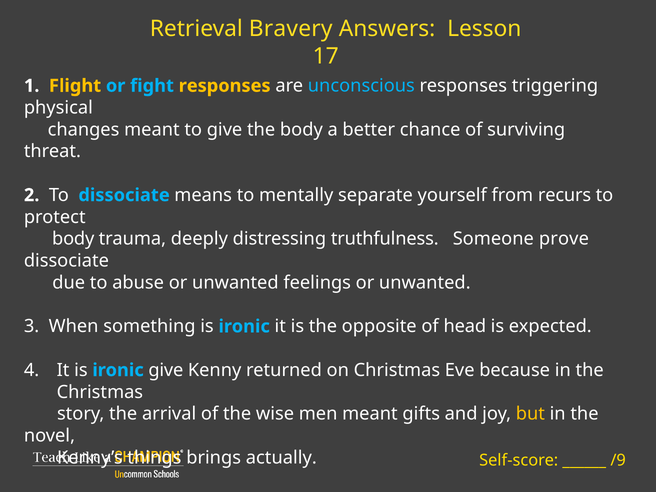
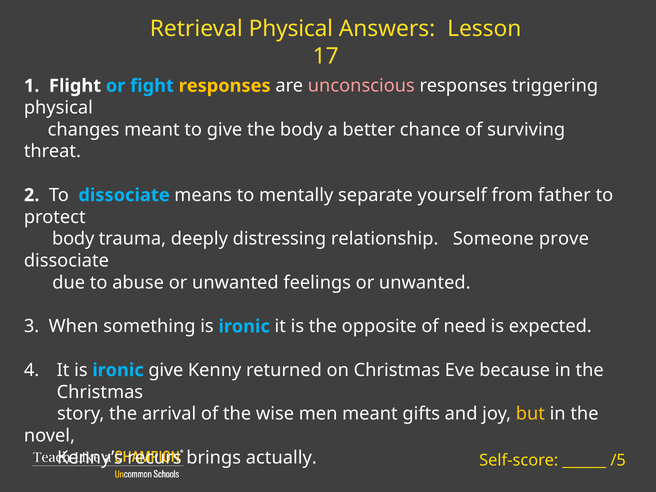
Retrieval Bravery: Bravery -> Physical
Flight colour: yellow -> white
unconscious colour: light blue -> pink
recurs: recurs -> father
truthfulness: truthfulness -> relationship
head: head -> need
things: things -> recurs
/9: /9 -> /5
